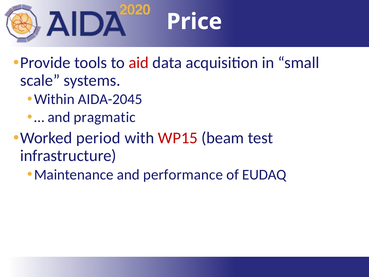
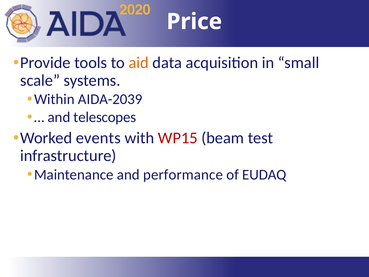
aid colour: red -> orange
AIDA-2045: AIDA-2045 -> AIDA-2039
pragmatic: pragmatic -> telescopes
period: period -> events
